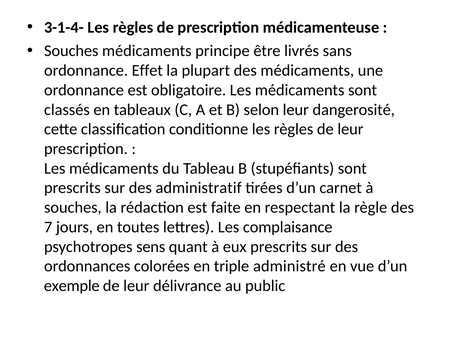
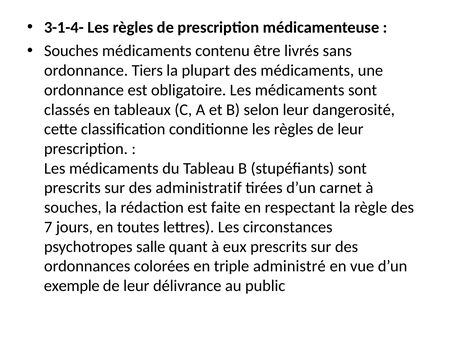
principe: principe -> contenu
Effet: Effet -> Tiers
complaisance: complaisance -> circonstances
sens: sens -> salle
